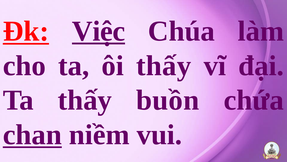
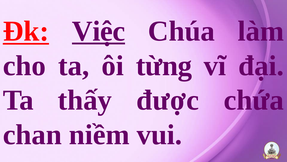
ôi thấy: thấy -> từng
buồn: buồn -> được
chan underline: present -> none
